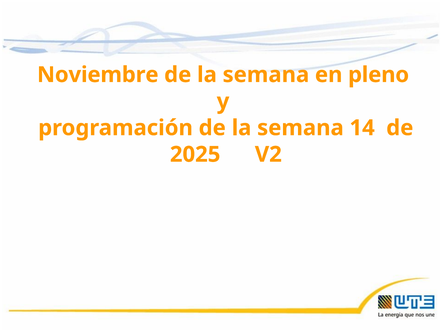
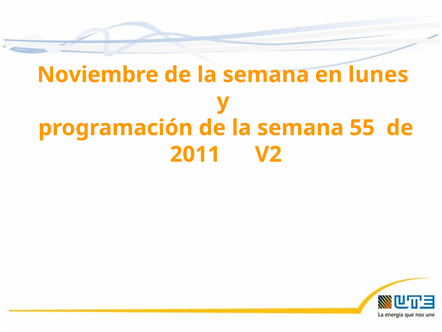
pleno: pleno -> lunes
14: 14 -> 55
2025: 2025 -> 2011
